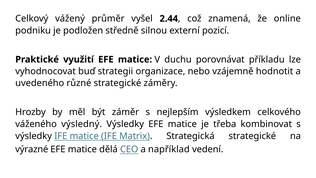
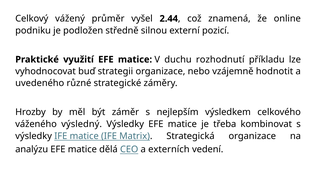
porovnávat: porovnávat -> rozhodnutí
Strategická strategické: strategické -> organizace
výrazné: výrazné -> analýzu
například: například -> externích
